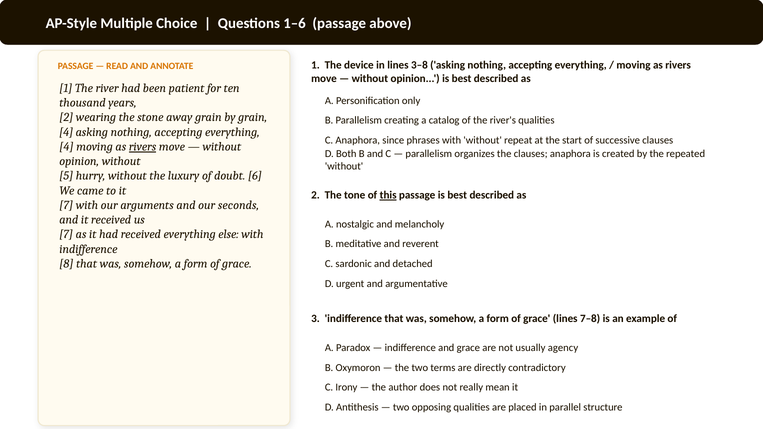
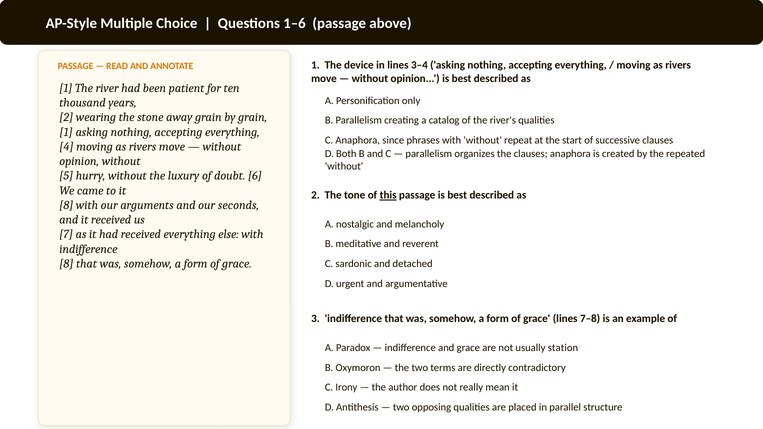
3–8: 3–8 -> 3–4
4 at (66, 132): 4 -> 1
rivers at (143, 147) underline: present -> none
7 at (66, 205): 7 -> 8
agency: agency -> station
